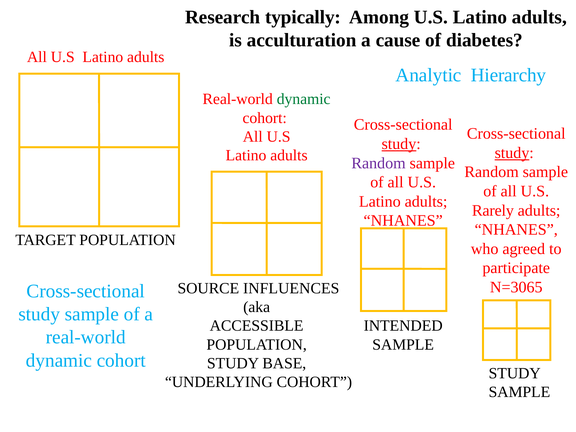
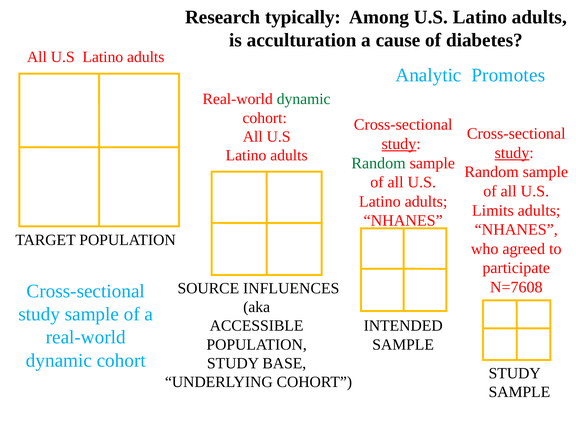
Hierarchy: Hierarchy -> Promotes
Random at (378, 163) colour: purple -> green
Rarely: Rarely -> Limits
N=3065: N=3065 -> N=7608
